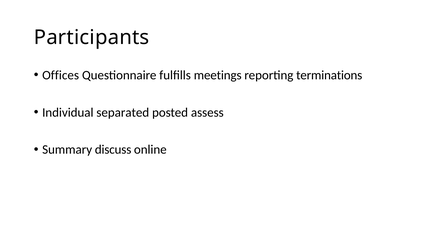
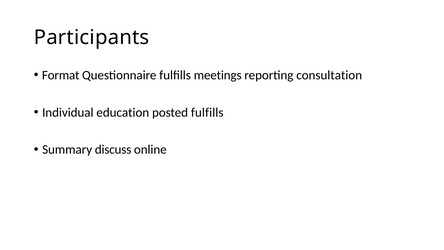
Offices: Offices -> Format
terminations: terminations -> consultation
separated: separated -> education
posted assess: assess -> fulfills
